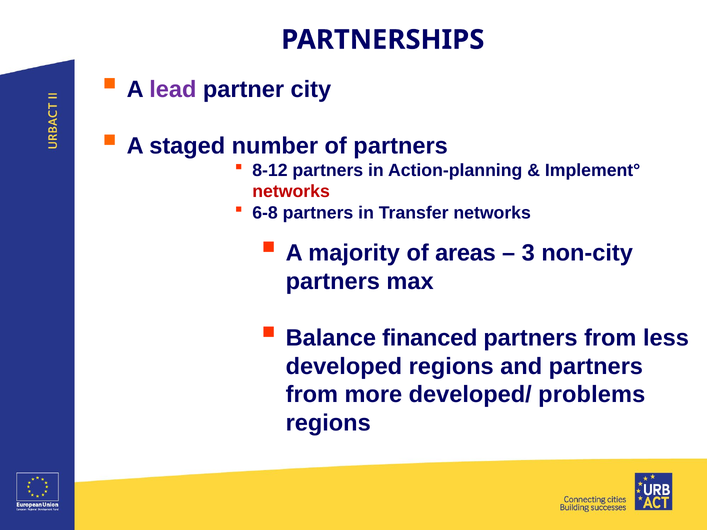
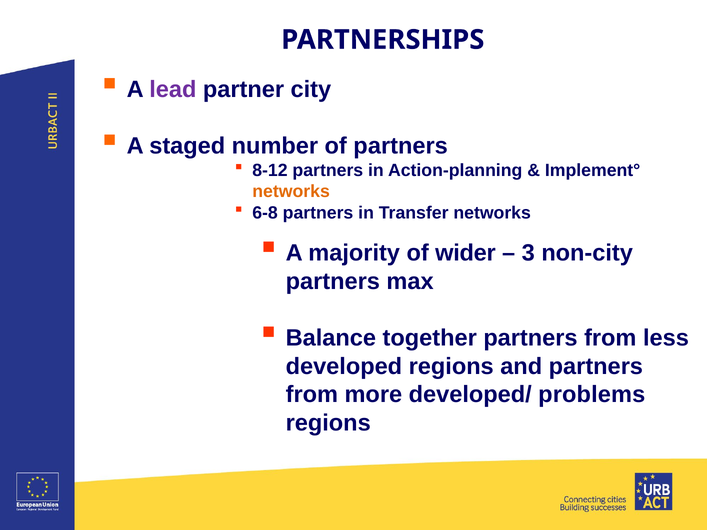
networks at (291, 192) colour: red -> orange
areas: areas -> wider
financed: financed -> together
